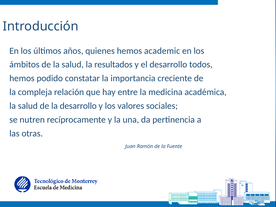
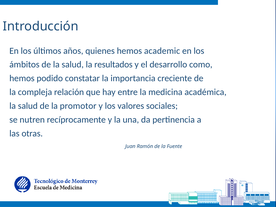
todos: todos -> como
la desarrollo: desarrollo -> promotor
